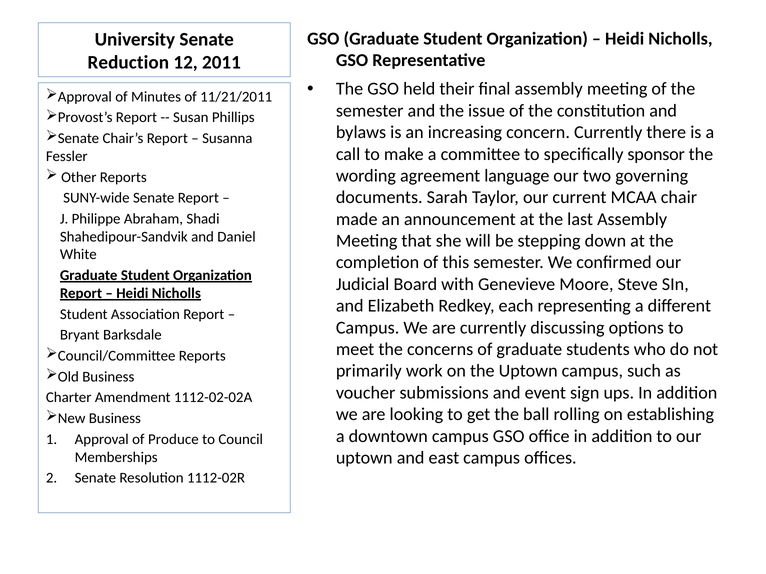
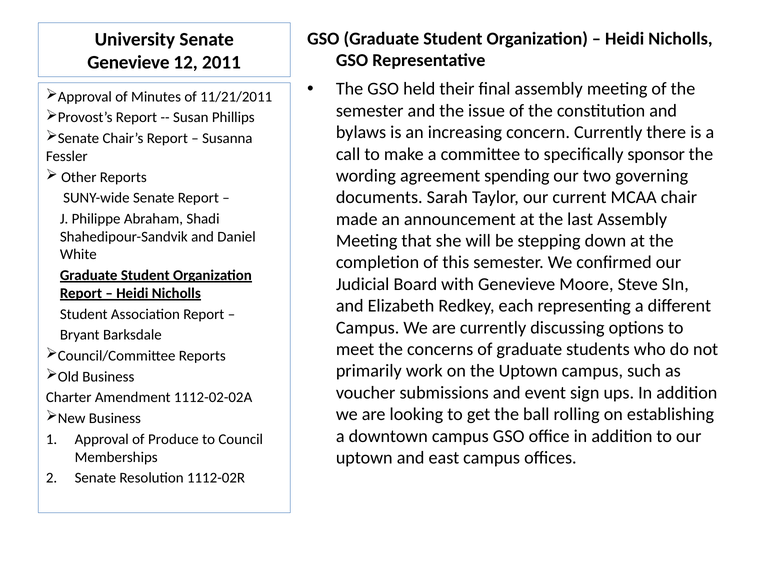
Reduction at (128, 63): Reduction -> Genevieve
language: language -> spending
